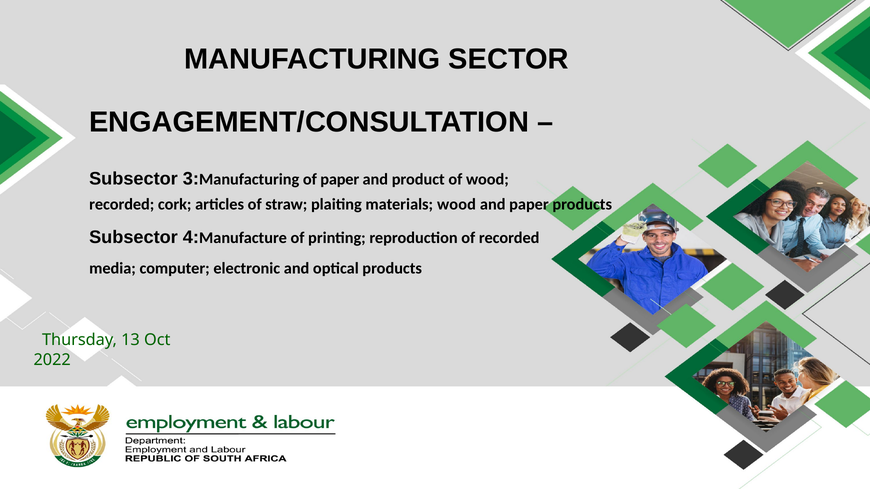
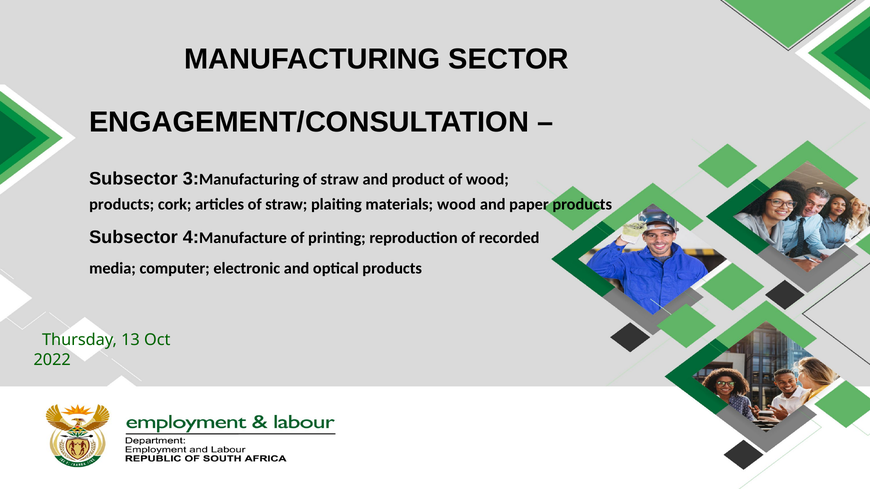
Manufacturing of paper: paper -> straw
recorded at (122, 204): recorded -> products
